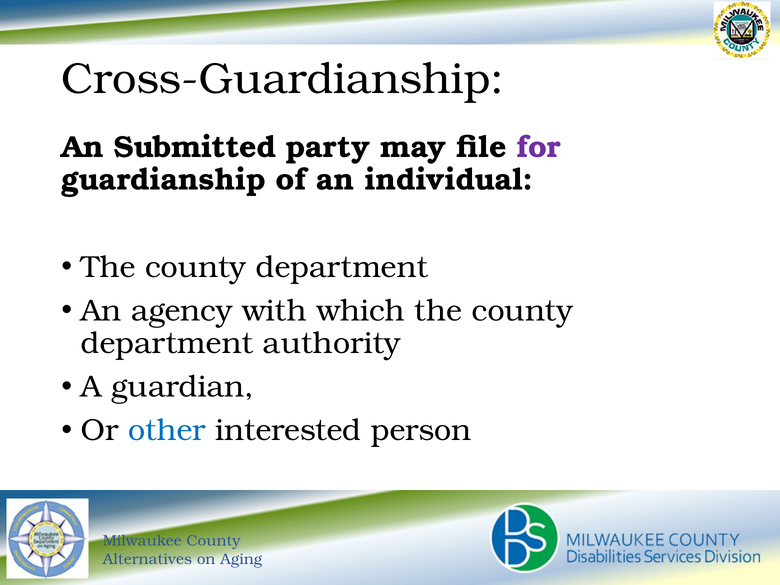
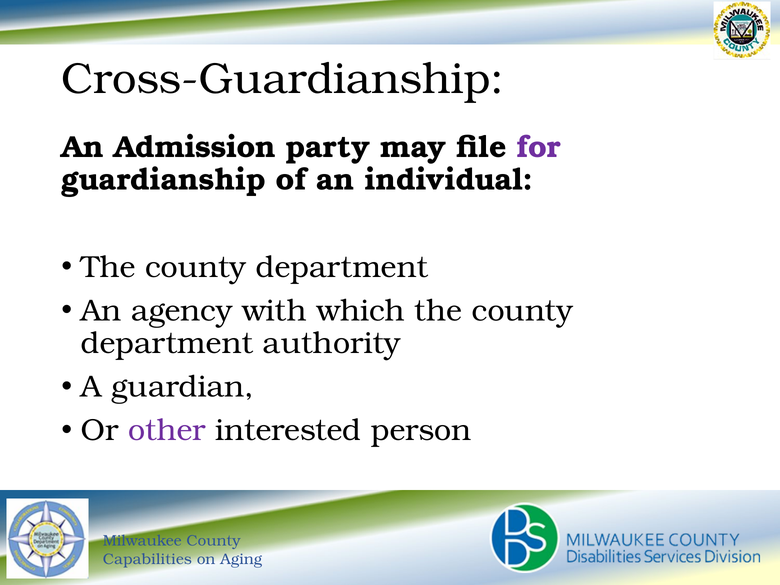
Submitted: Submitted -> Admission
other colour: blue -> purple
Alternatives: Alternatives -> Capabilities
